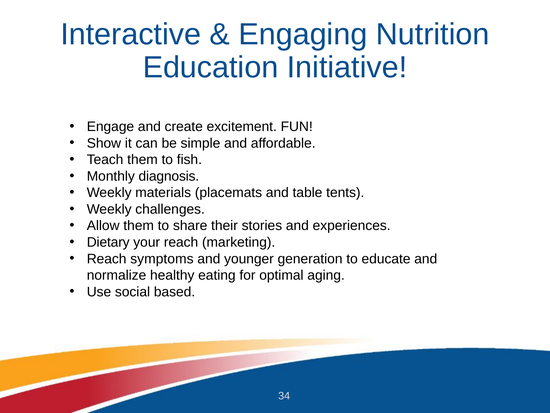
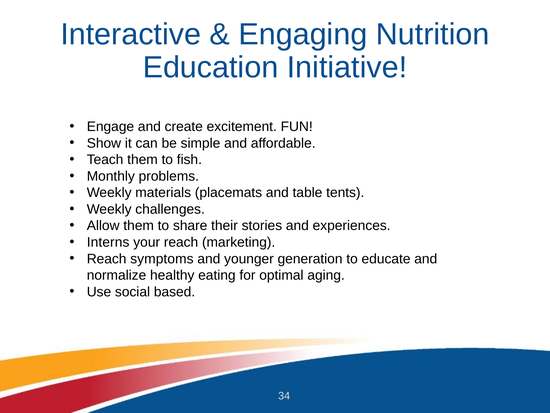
diagnosis: diagnosis -> problems
Dietary: Dietary -> Interns
